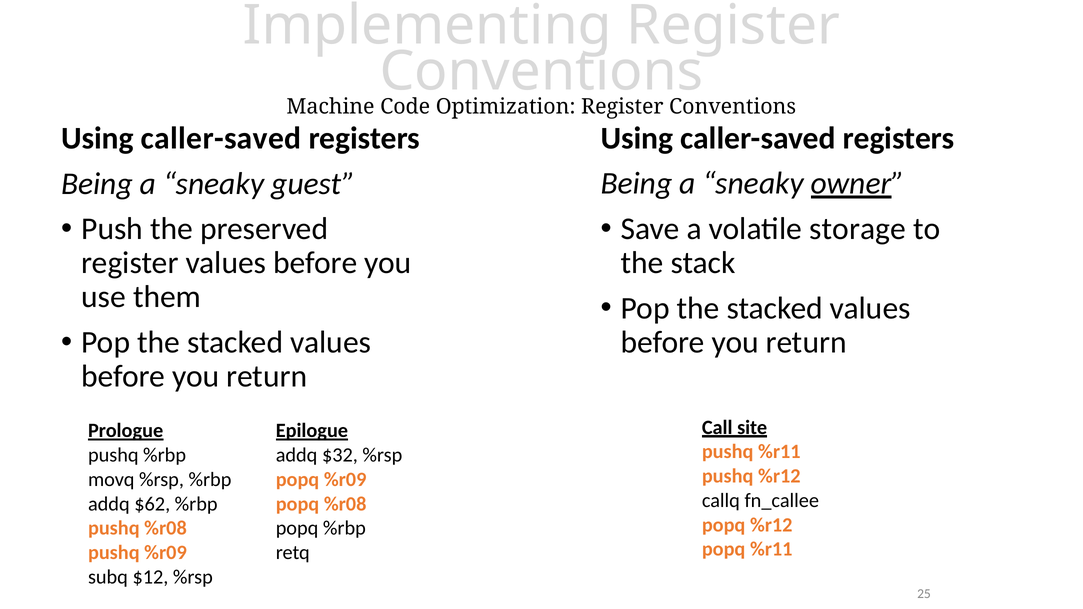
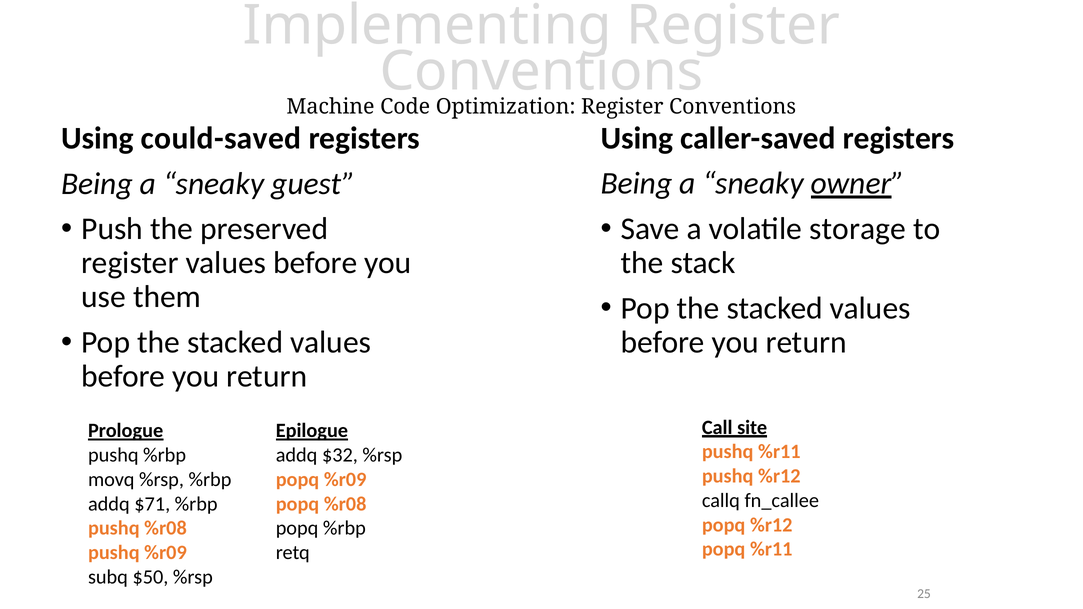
caller-saved at (221, 138): caller-saved -> could-saved
$62: $62 -> $71
$12: $12 -> $50
